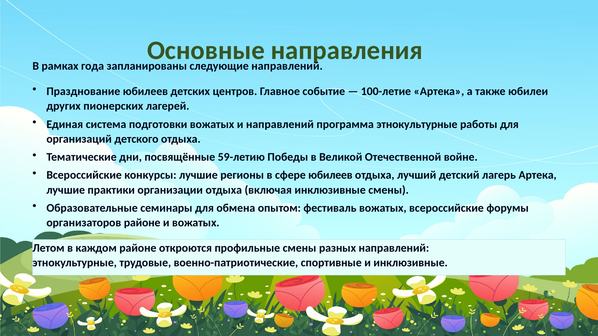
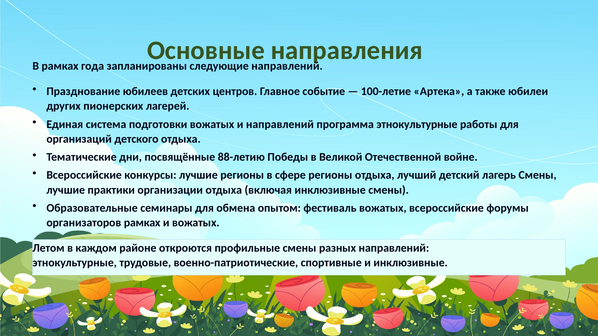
59-летию: 59-летию -> 88-летию
сфере юбилеев: юбилеев -> регионы
лагерь Артека: Артека -> Смены
организаторов районе: районе -> рамках
